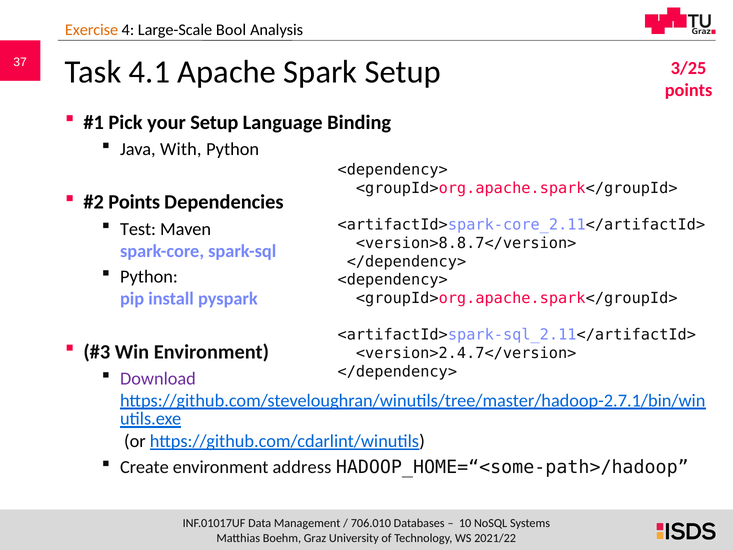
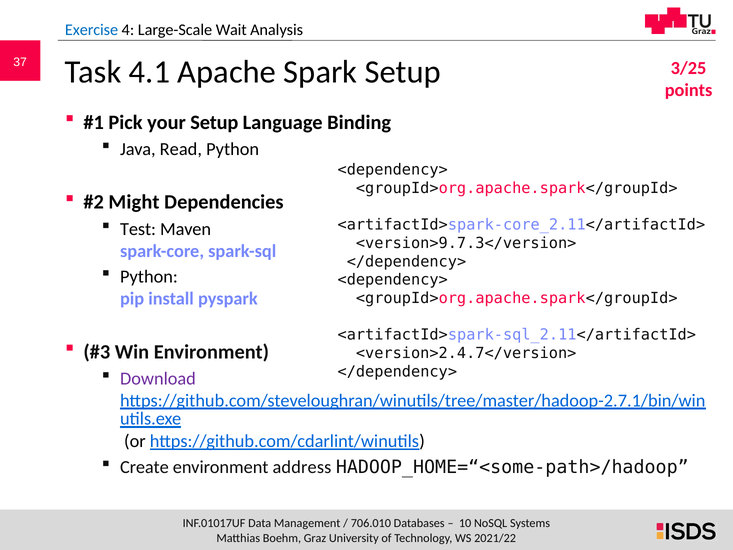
Exercise colour: orange -> blue
Bool: Bool -> Wait
With: With -> Read
Points at (134, 202): Points -> Might
<version>8.8.7</version>: <version>8.8.7</version> -> <version>9.7.3</version>
